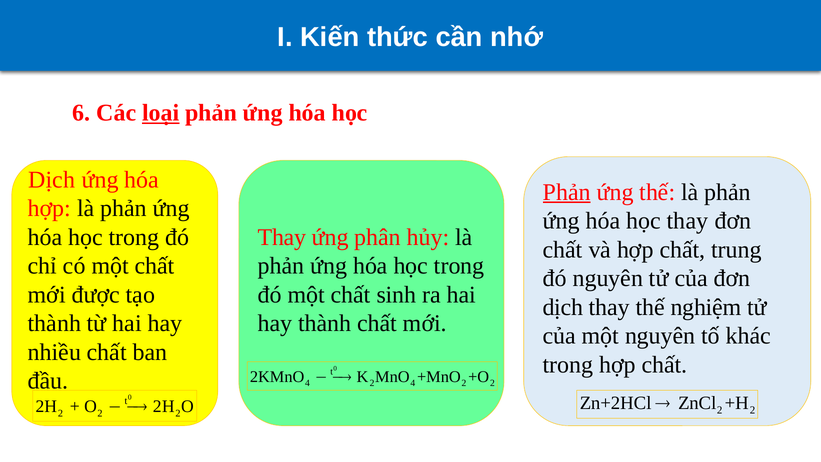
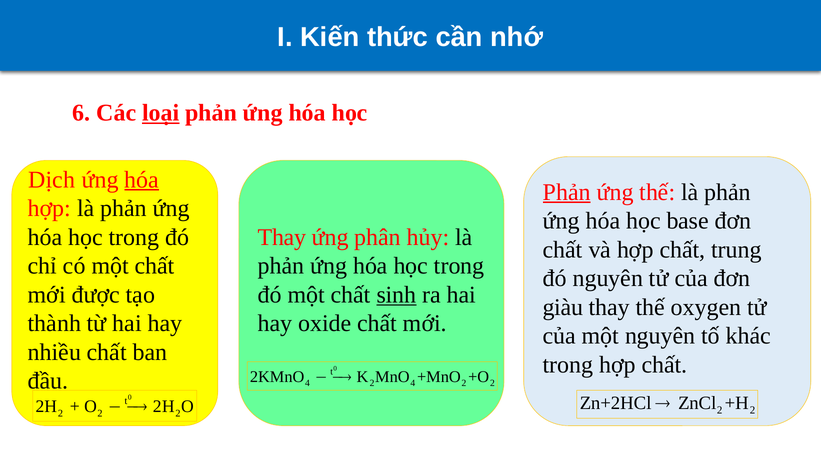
hóa at (142, 180) underline: none -> present
học thay: thay -> base
sinh underline: none -> present
dịch at (563, 307): dịch -> giàu
nghiệm: nghiệm -> oxygen
hay thành: thành -> oxide
